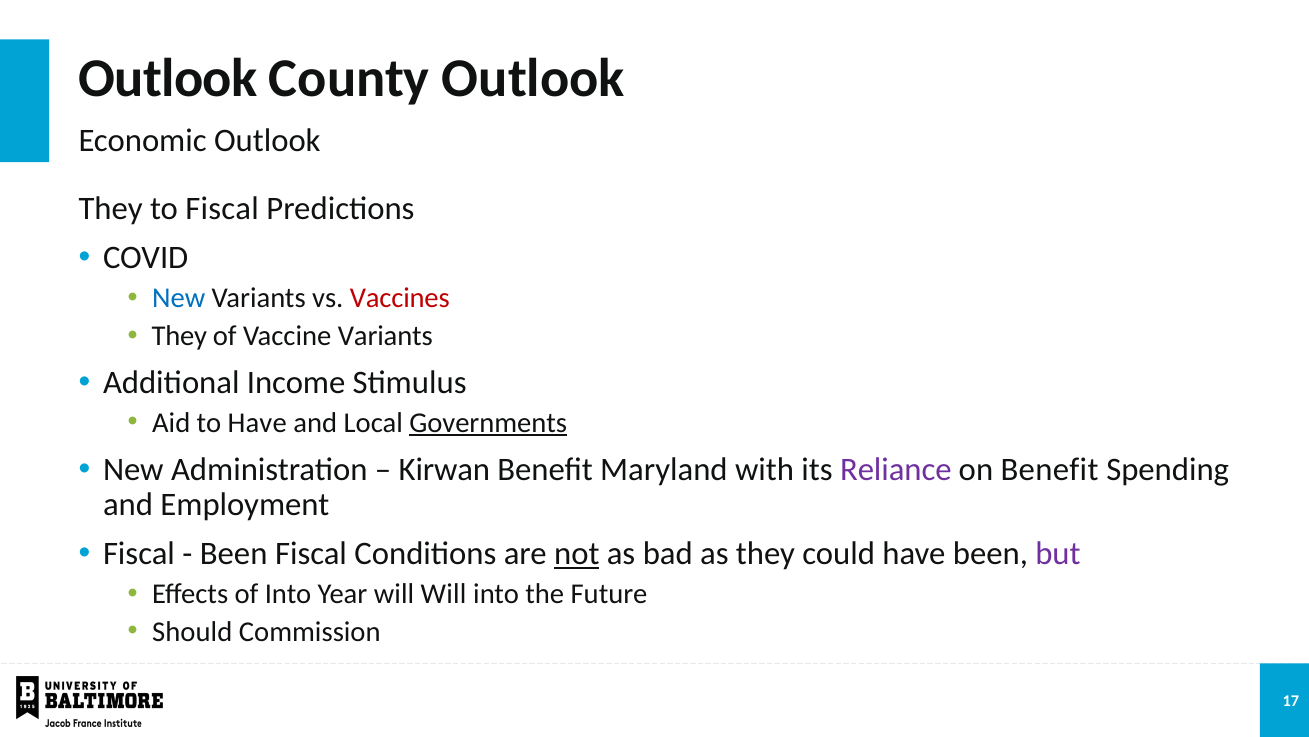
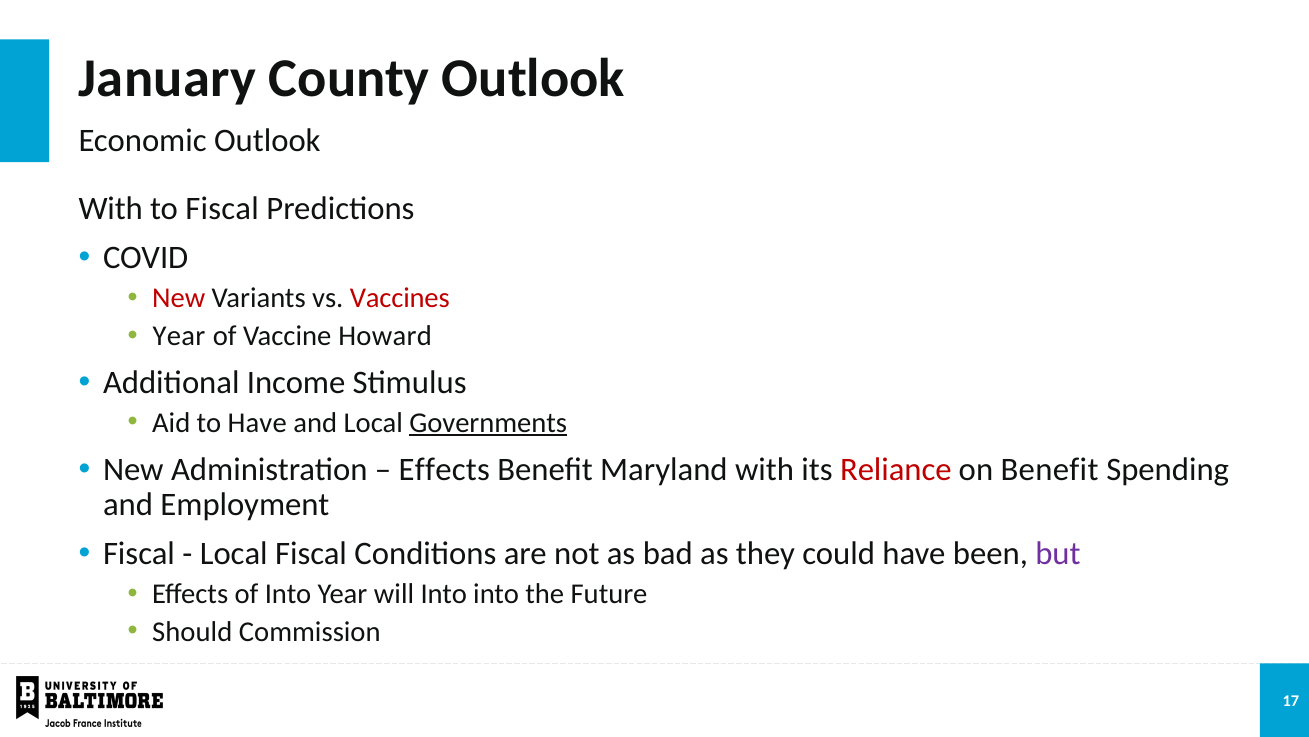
Outlook at (168, 78): Outlook -> January
They at (111, 209): They -> With
New at (179, 298) colour: blue -> red
They at (179, 336): They -> Year
Vaccine Variants: Variants -> Howard
Kirwan at (444, 469): Kirwan -> Effects
Reliance colour: purple -> red
Been at (234, 553): Been -> Local
not underline: present -> none
will Will: Will -> Into
